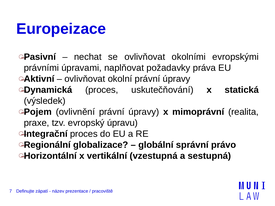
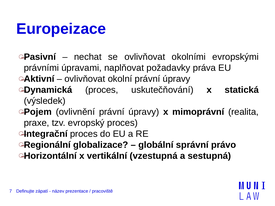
evropský úpravu: úpravu -> proces
